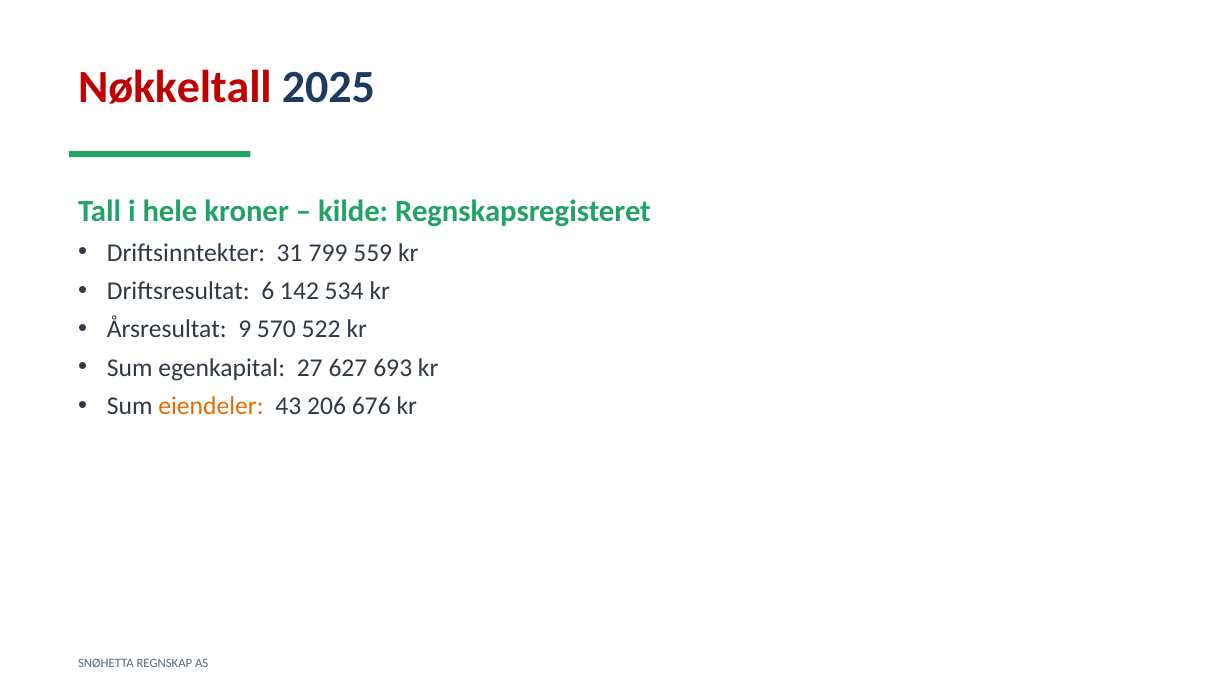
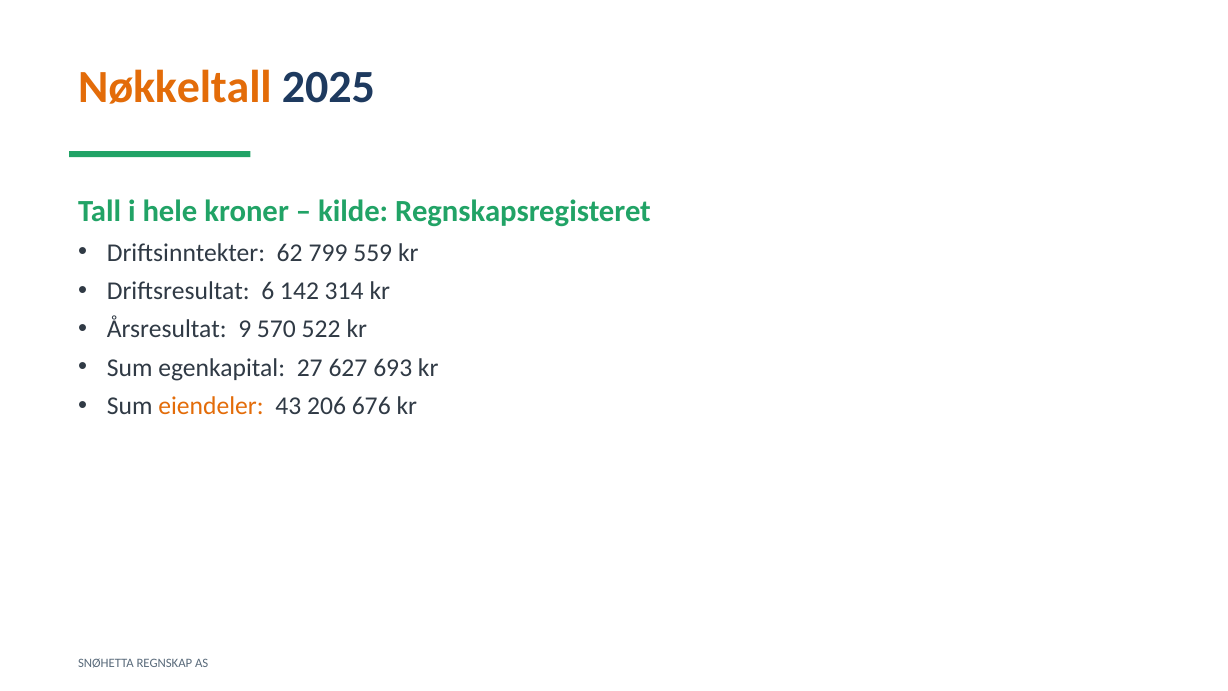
Nøkkeltall colour: red -> orange
31: 31 -> 62
534: 534 -> 314
